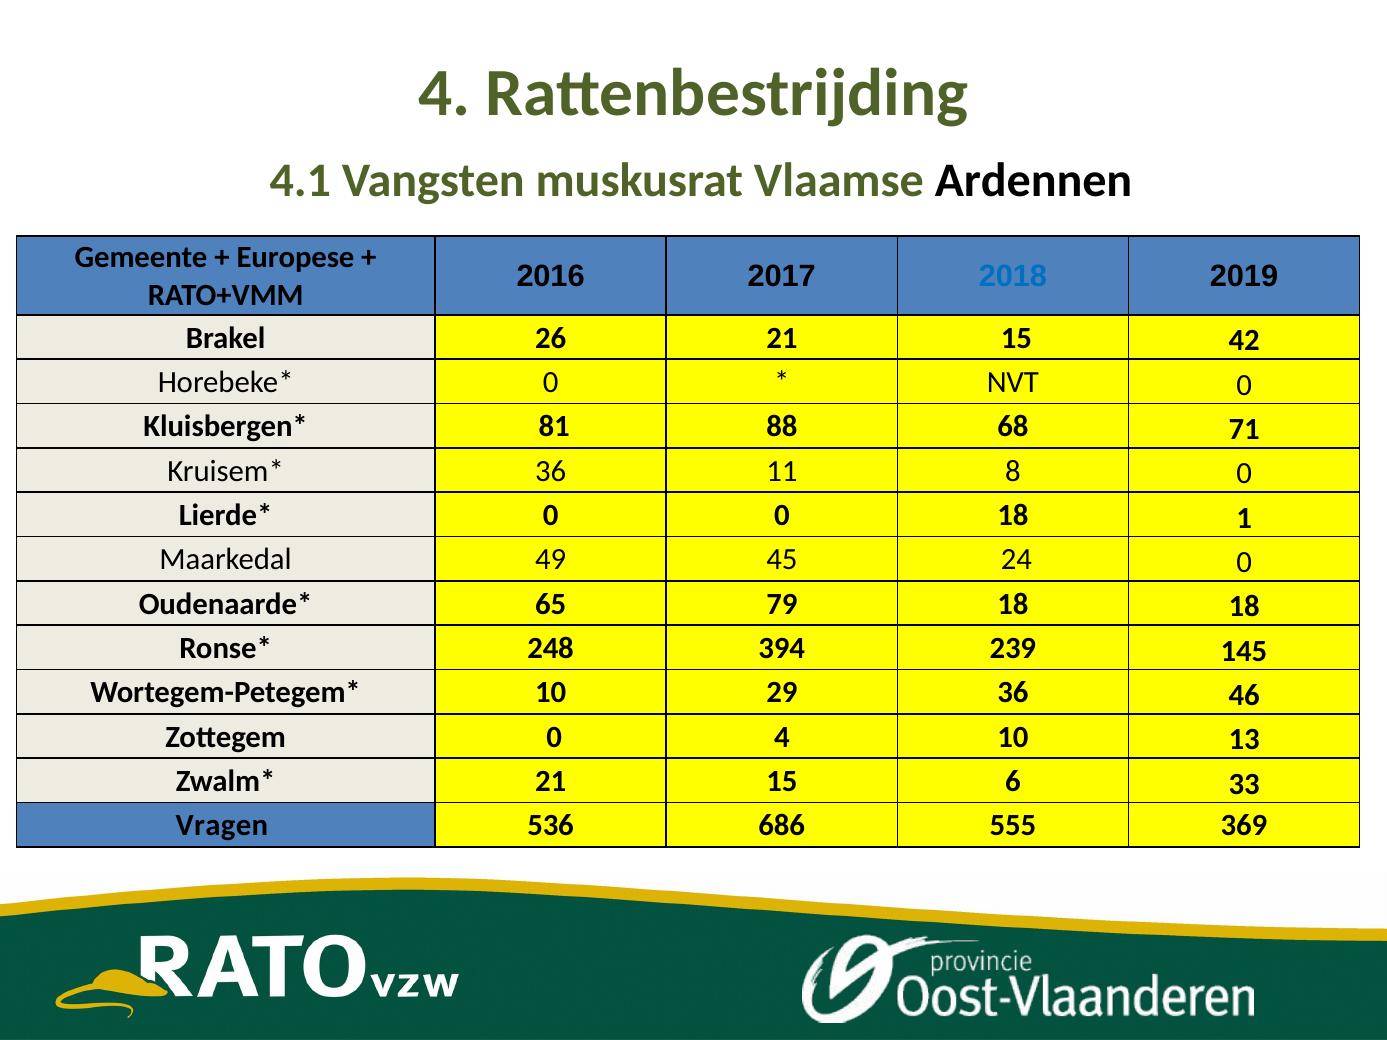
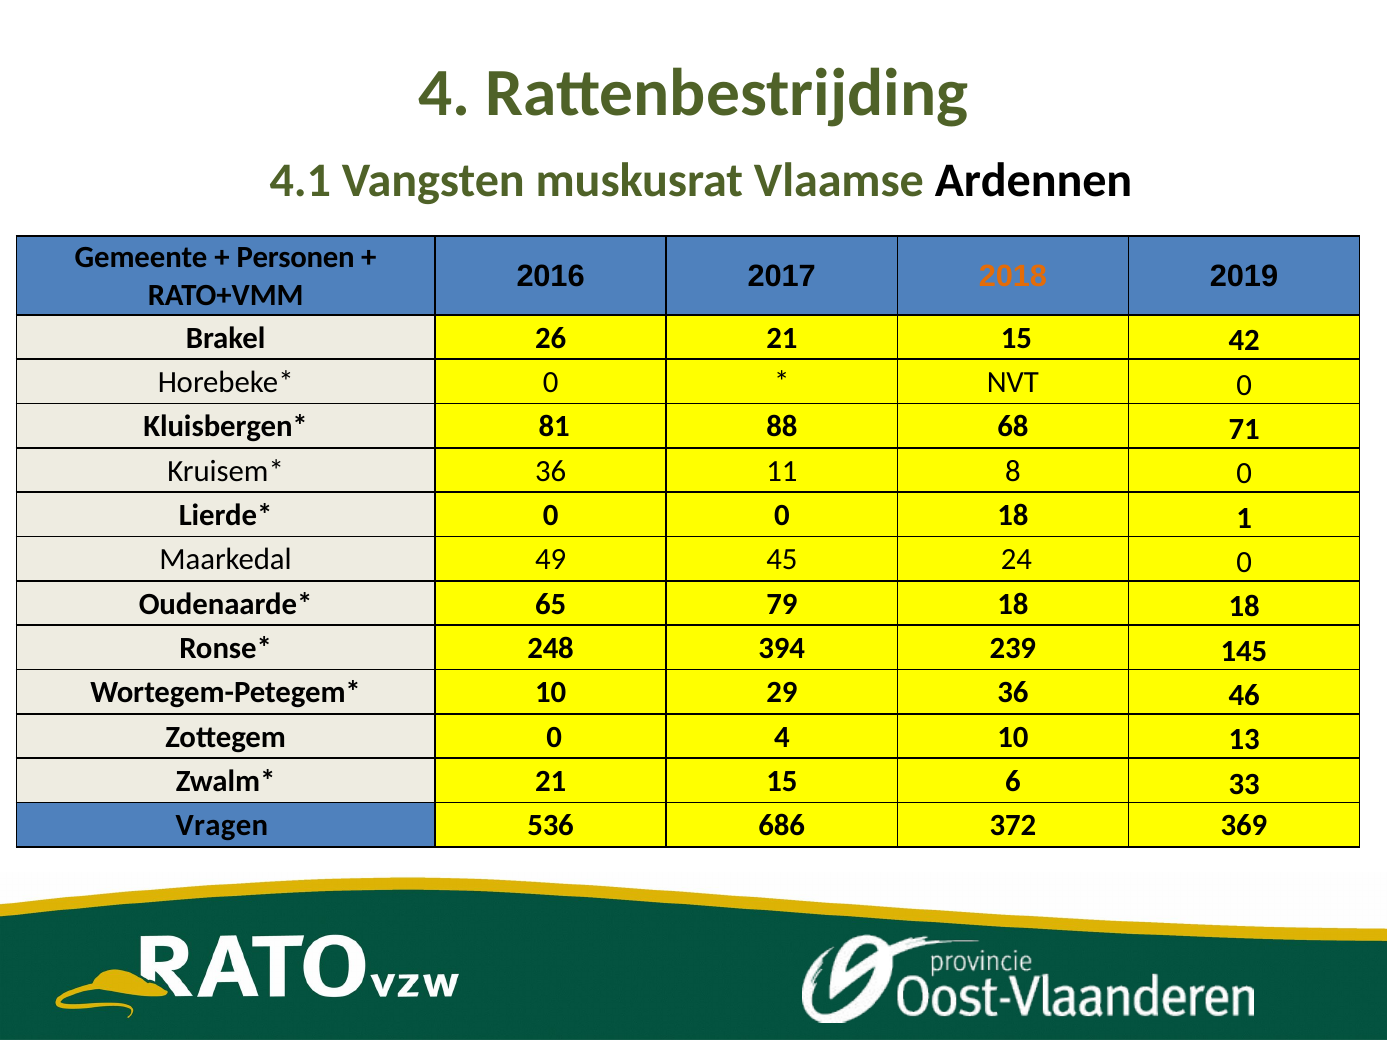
Europese: Europese -> Personen
2018 colour: blue -> orange
555: 555 -> 372
